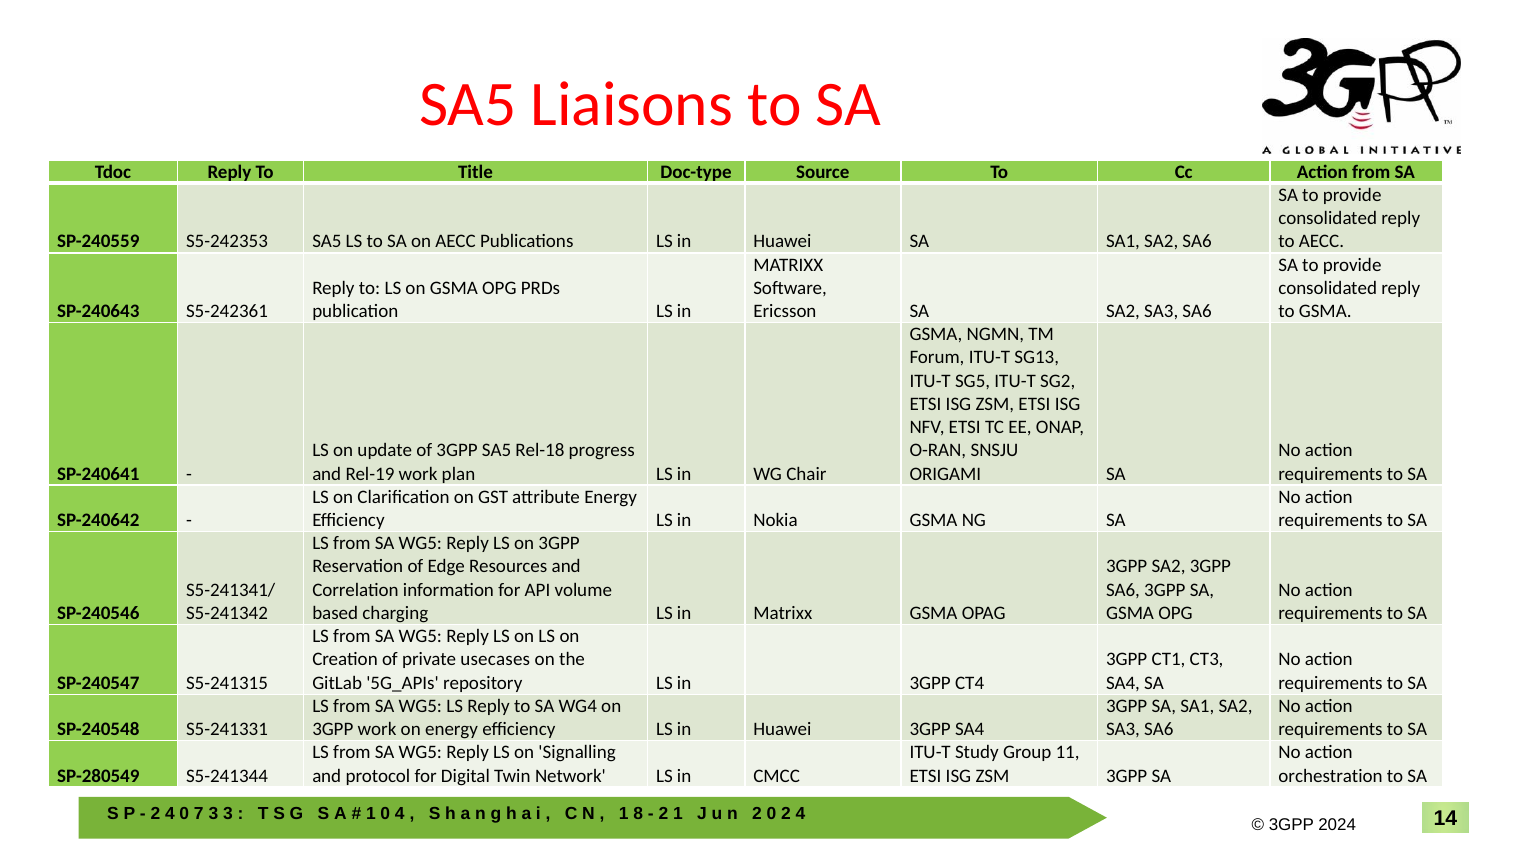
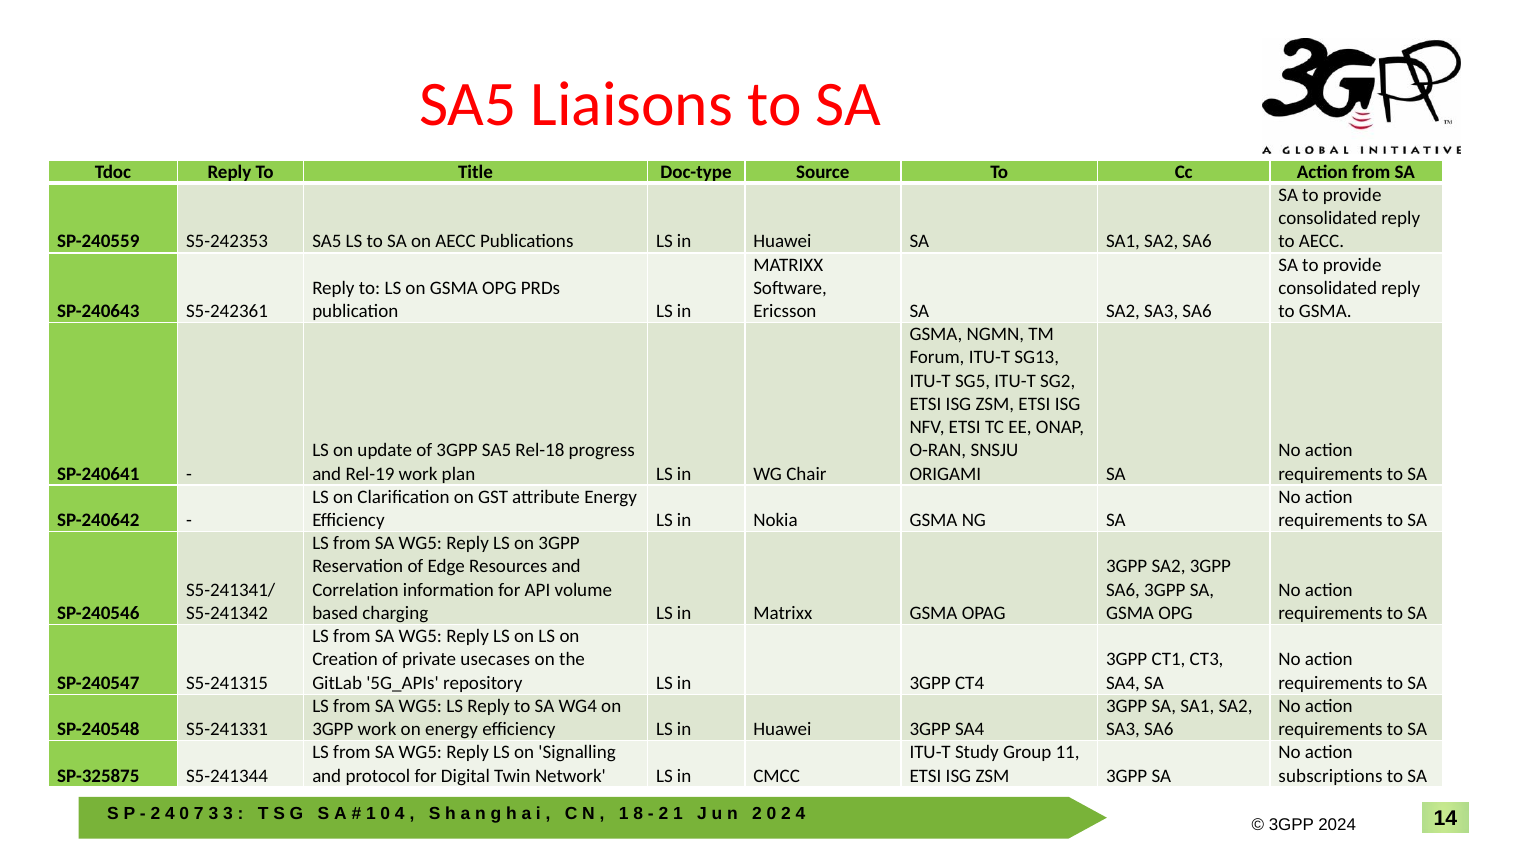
SP-280549: SP-280549 -> SP-325875
orchestration: orchestration -> subscriptions
